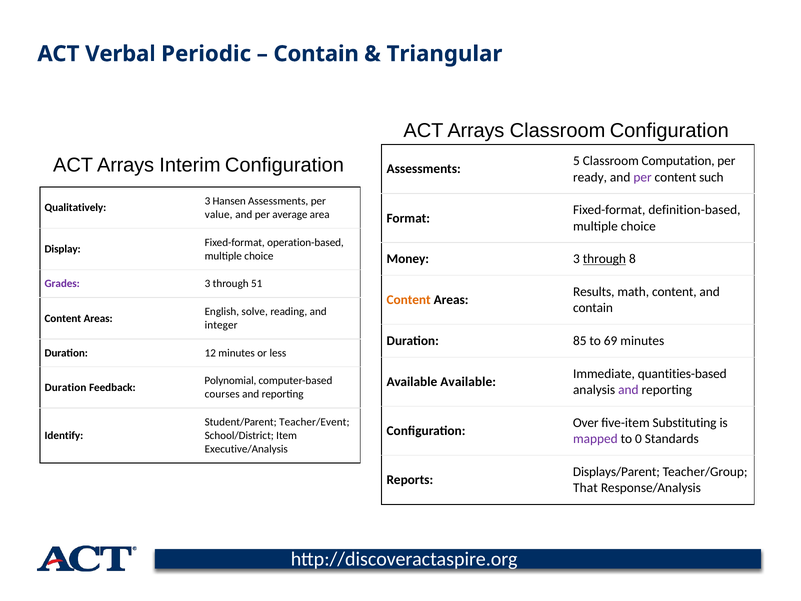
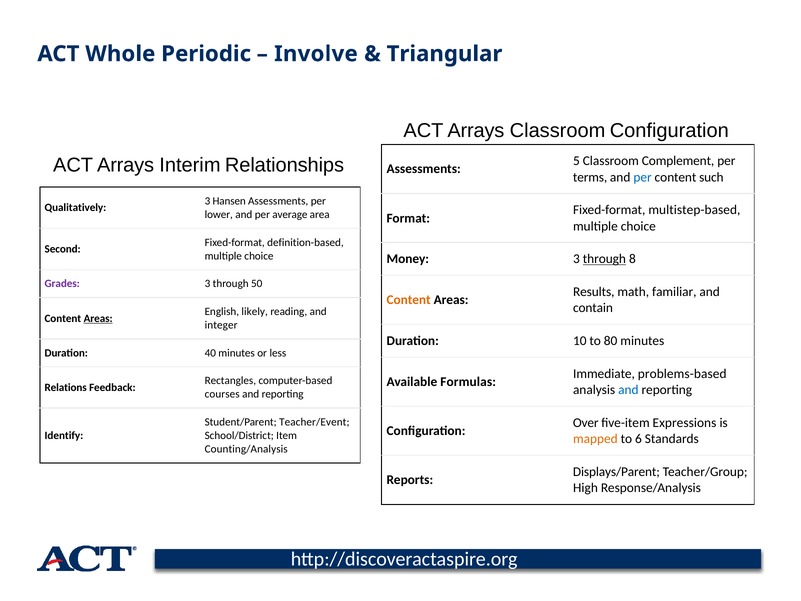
Verbal: Verbal -> Whole
Contain at (316, 54): Contain -> Involve
Computation: Computation -> Complement
Interim Configuration: Configuration -> Relationships
ready: ready -> terms
per at (643, 177) colour: purple -> blue
definition-based: definition-based -> multistep-based
value: value -> lower
operation-based: operation-based -> definition-based
Display: Display -> Second
51: 51 -> 50
math content: content -> familiar
solve: solve -> likely
Areas at (98, 318) underline: none -> present
85: 85 -> 10
69: 69 -> 80
12: 12 -> 40
quantities-based: quantities-based -> problems-based
Polynomial: Polynomial -> Rectangles
Available Available: Available -> Formulas
Duration at (66, 387): Duration -> Relations
and at (628, 390) colour: purple -> blue
Substituting: Substituting -> Expressions
mapped colour: purple -> orange
0: 0 -> 6
Executive/Analysis: Executive/Analysis -> Counting/Analysis
That: That -> High
